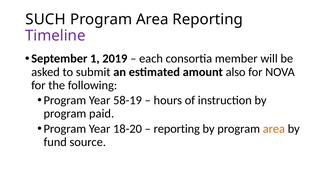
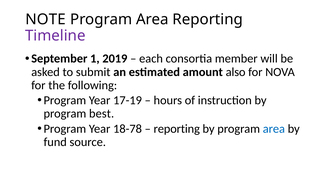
SUCH: SUCH -> NOTE
58-19: 58-19 -> 17-19
paid: paid -> best
18-20: 18-20 -> 18-78
area at (274, 129) colour: orange -> blue
